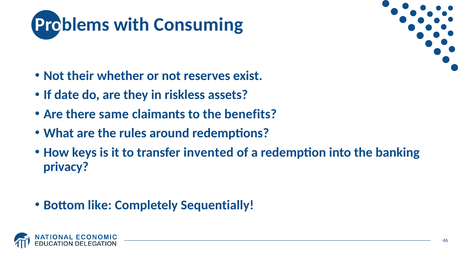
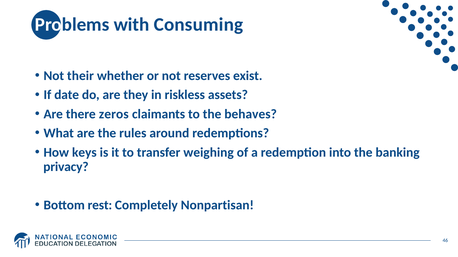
same: same -> zeros
benefits: benefits -> behaves
invented: invented -> weighing
like: like -> rest
Sequentially: Sequentially -> Nonpartisan
